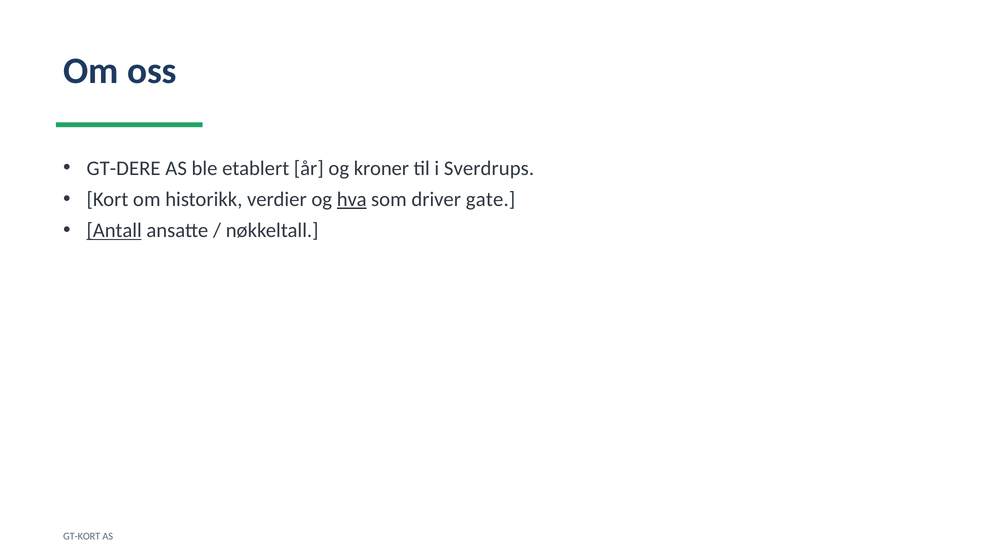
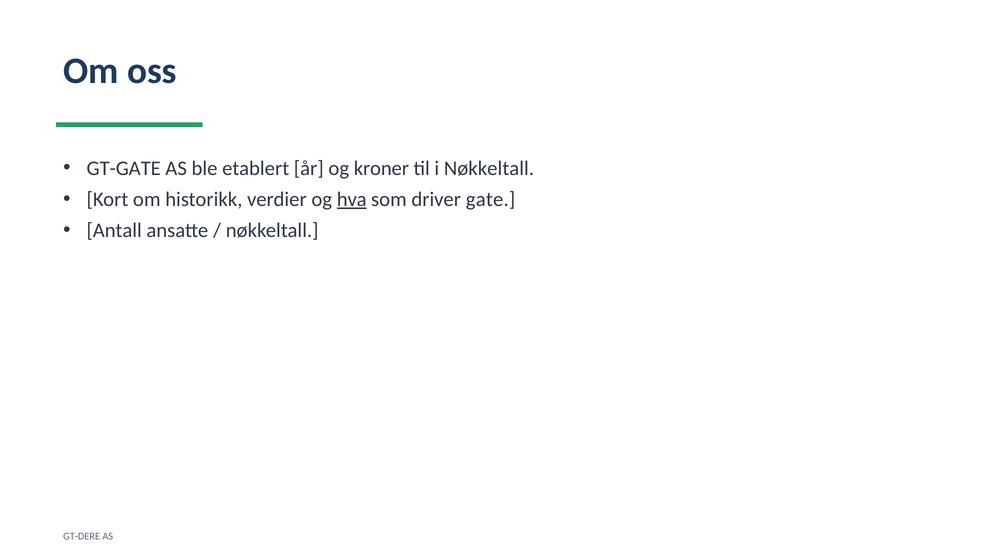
GT-DERE: GT-DERE -> GT-GATE
i Sverdrups: Sverdrups -> Nøkkeltall
Antall underline: present -> none
GT-KORT: GT-KORT -> GT-DERE
